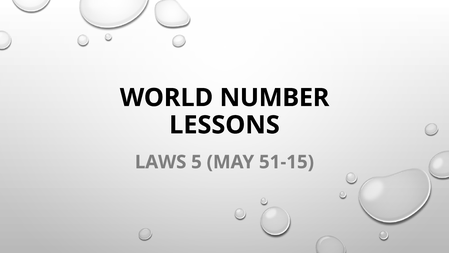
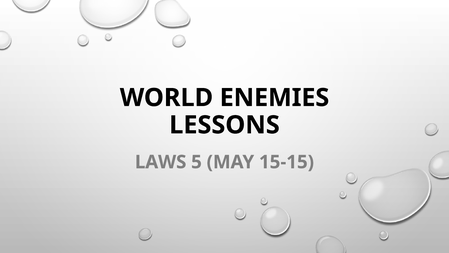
NUMBER: NUMBER -> ENEMIES
51-15: 51-15 -> 15-15
